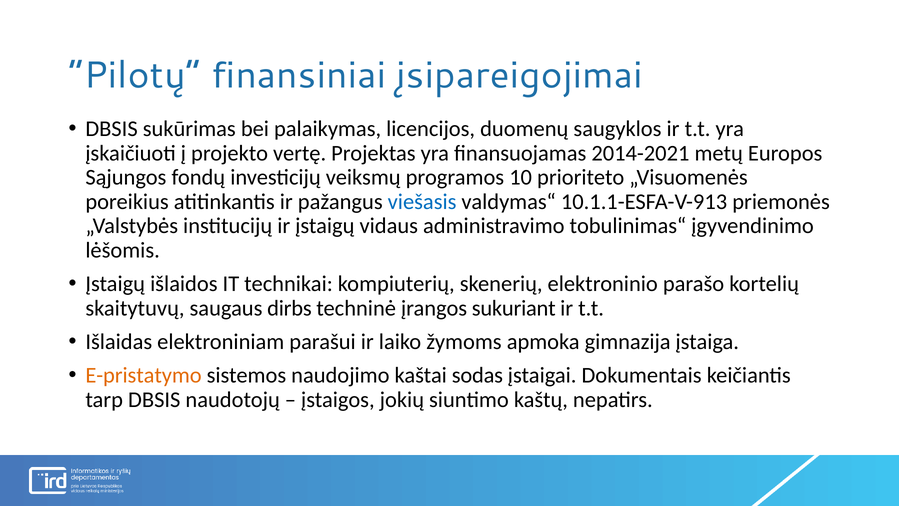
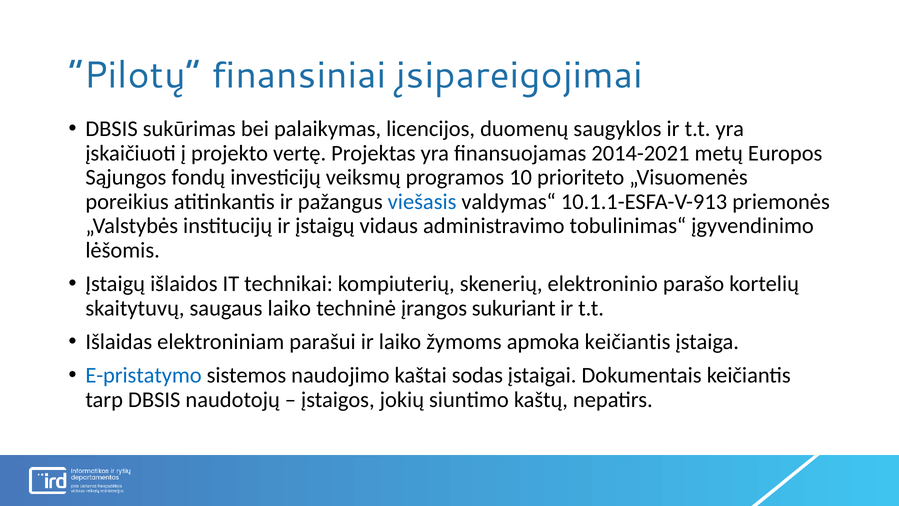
saugaus dirbs: dirbs -> laiko
apmoka gimnazija: gimnazija -> keičiantis
E-pristatymo colour: orange -> blue
